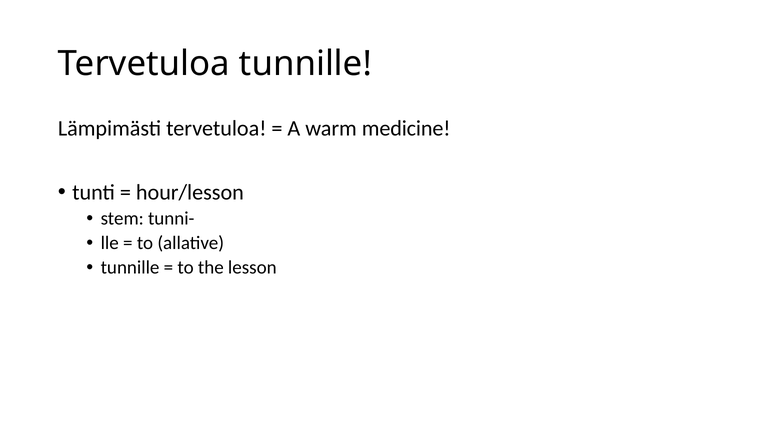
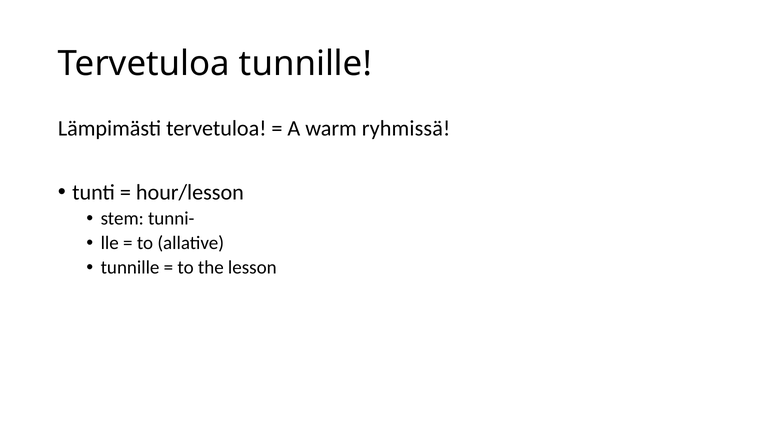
medicine: medicine -> ryhmissä
